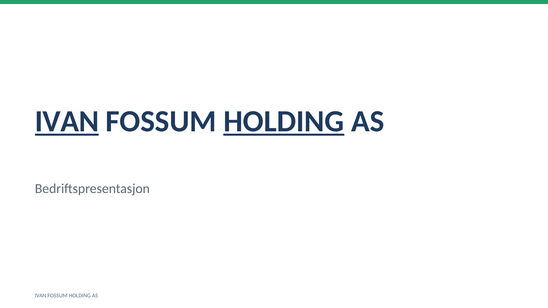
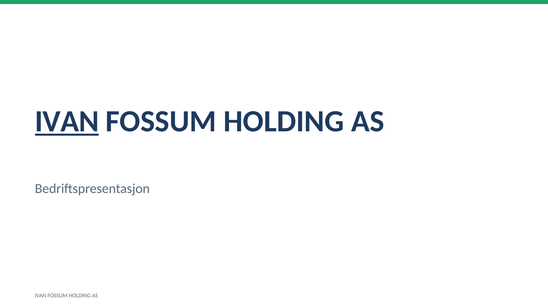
HOLDING at (284, 122) underline: present -> none
